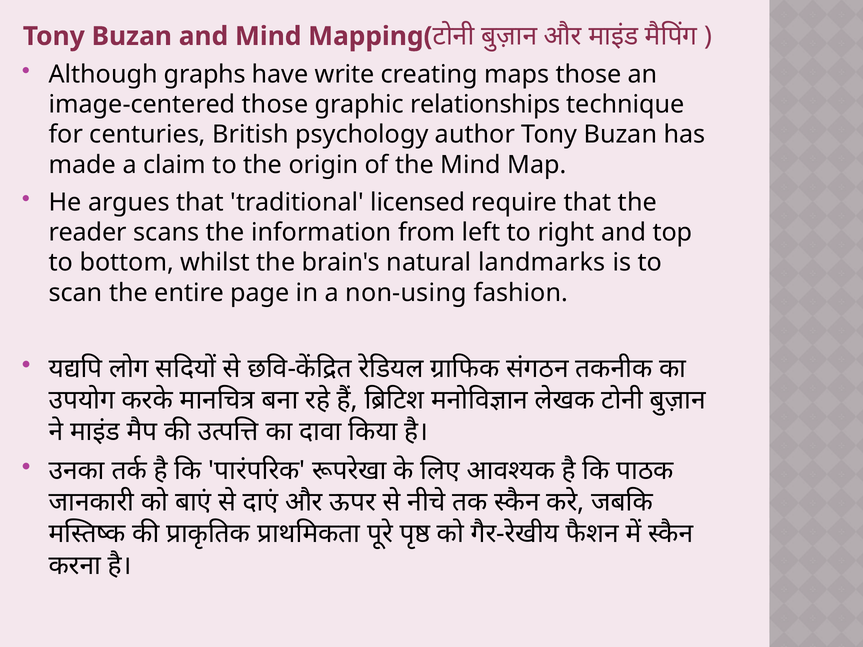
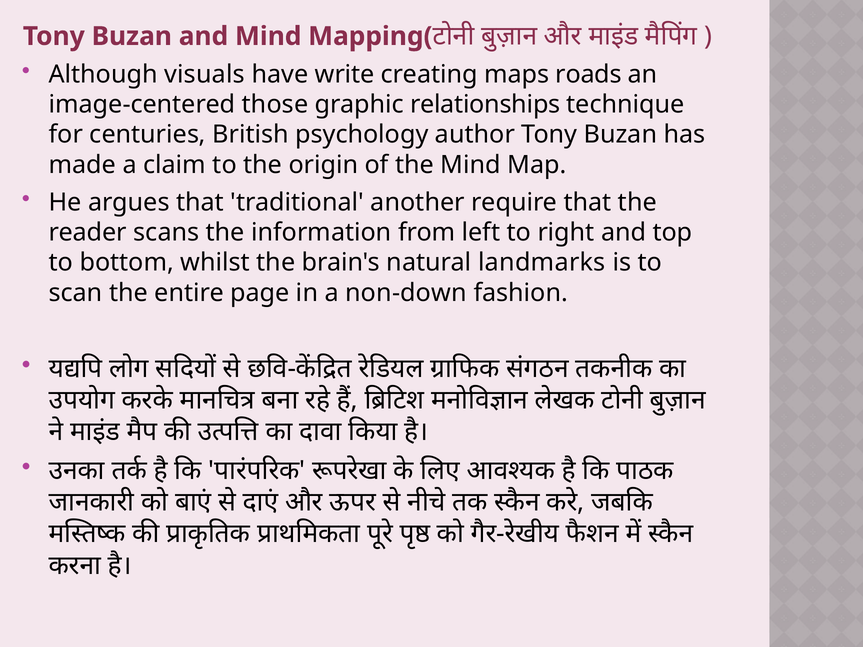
graphs: graphs -> visuals
maps those: those -> roads
licensed: licensed -> another
non-using: non-using -> non-down
